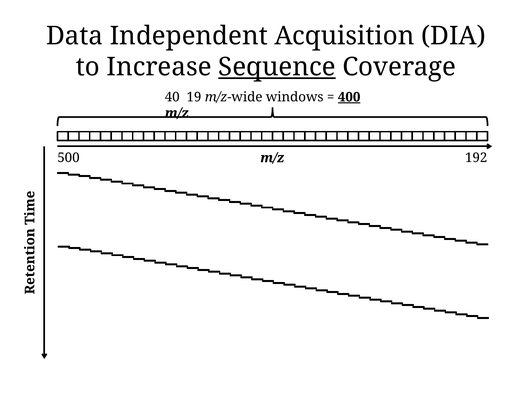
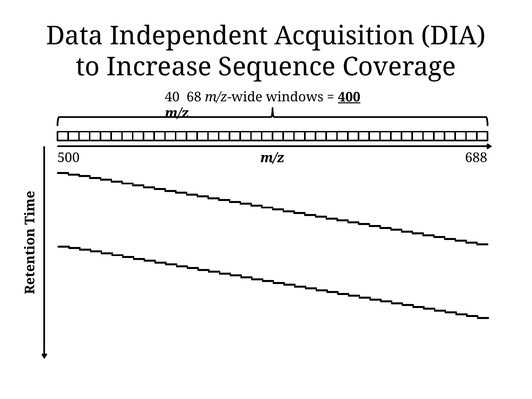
Sequence underline: present -> none
19: 19 -> 68
192: 192 -> 688
